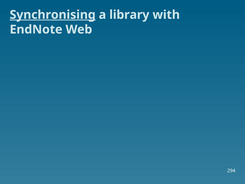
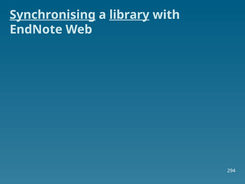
library underline: none -> present
